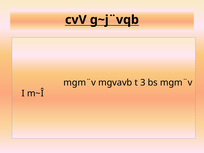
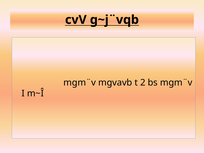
3: 3 -> 2
